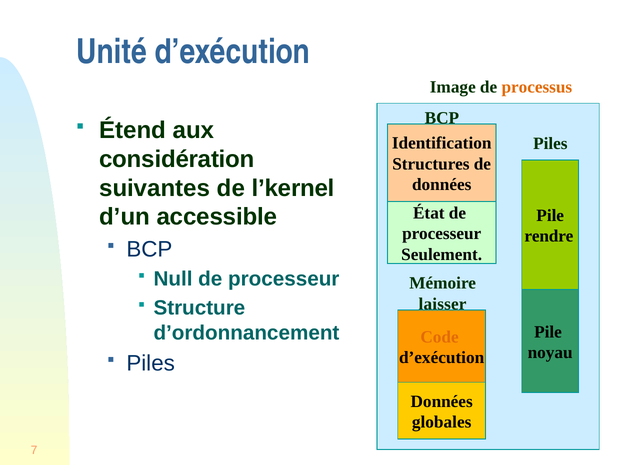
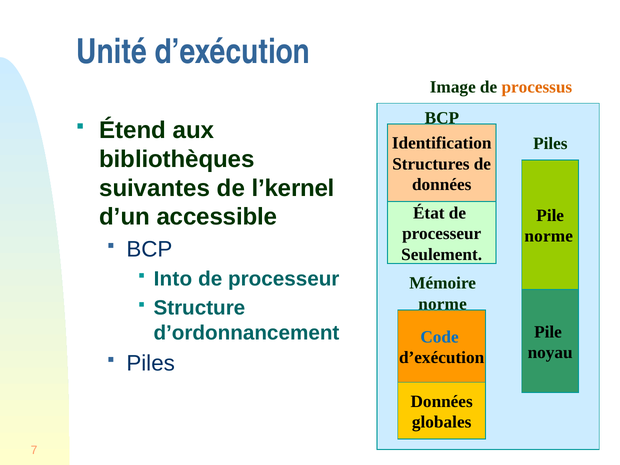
considération: considération -> bibliothèques
rendre at (549, 236): rendre -> norme
Null: Null -> Into
laisser at (443, 304): laisser -> norme
Code colour: orange -> blue
